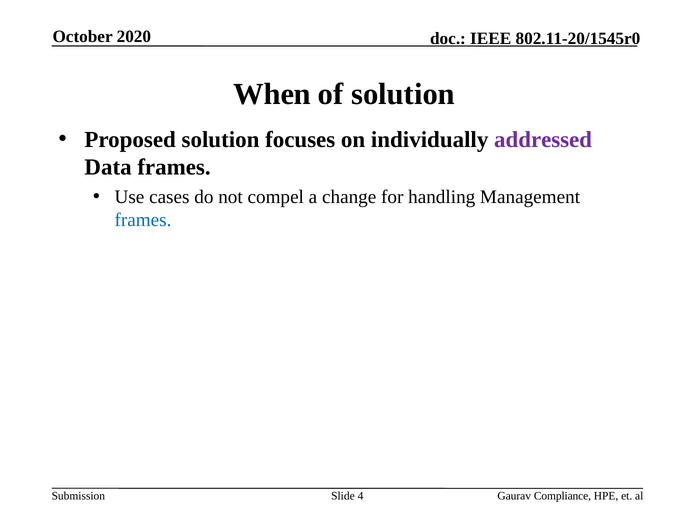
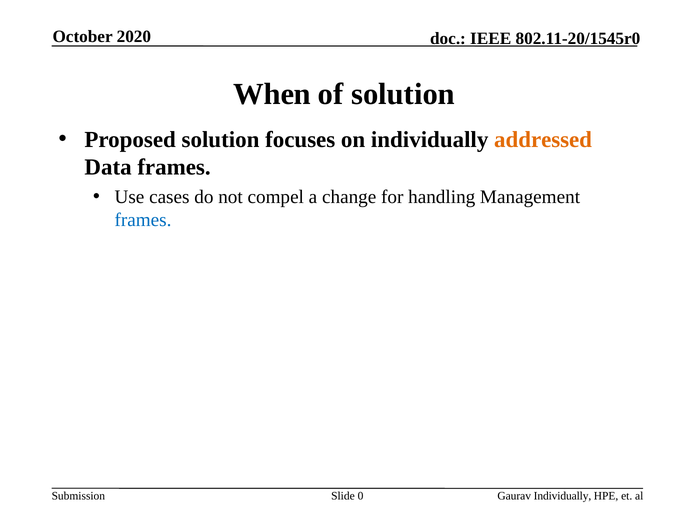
addressed colour: purple -> orange
4: 4 -> 0
Gaurav Compliance: Compliance -> Individually
